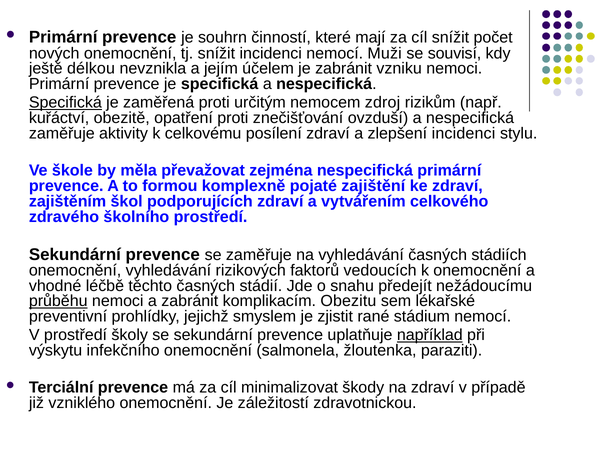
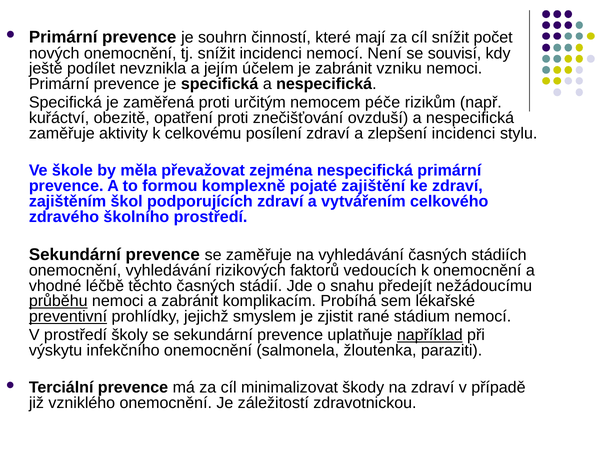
Muži: Muži -> Není
délkou: délkou -> podílet
Specifická at (65, 103) underline: present -> none
zdroj: zdroj -> péče
Obezitu: Obezitu -> Probíhá
preventivní underline: none -> present
